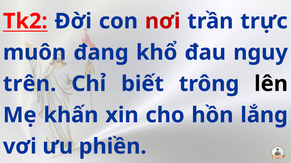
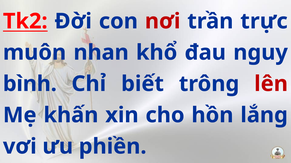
đang: đang -> nhan
trên: trên -> bình
lên colour: black -> red
